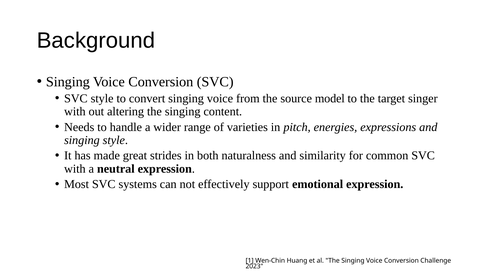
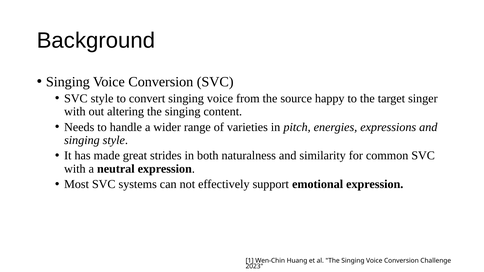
model: model -> happy
